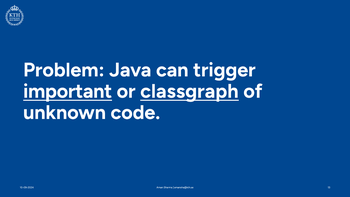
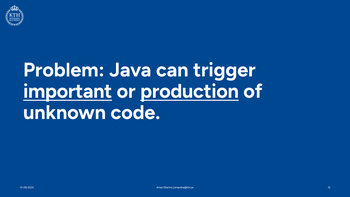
classgraph: classgraph -> production
